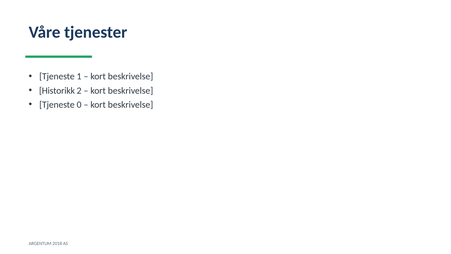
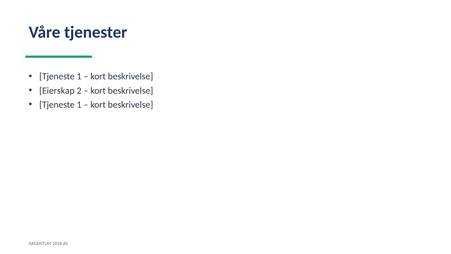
Historikk: Historikk -> Eierskap
0 at (79, 105): 0 -> 1
